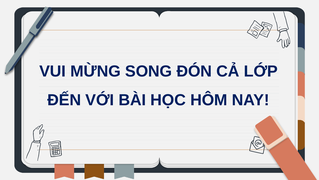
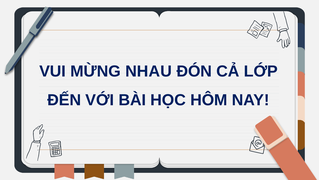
SONG: SONG -> NHAU
